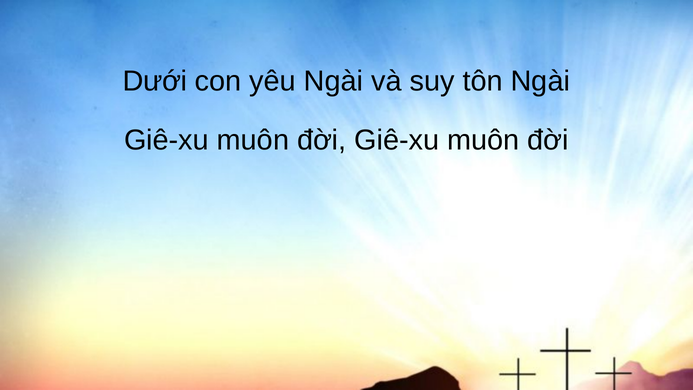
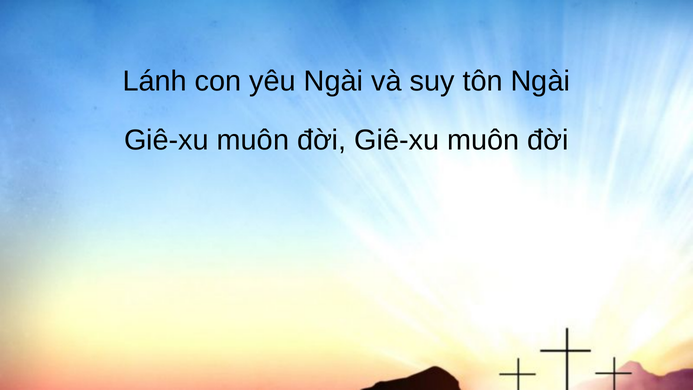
Dưới: Dưới -> Lánh
